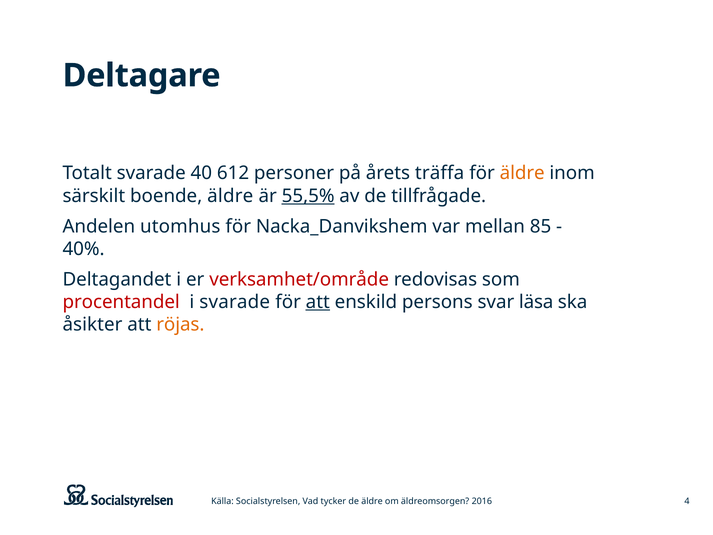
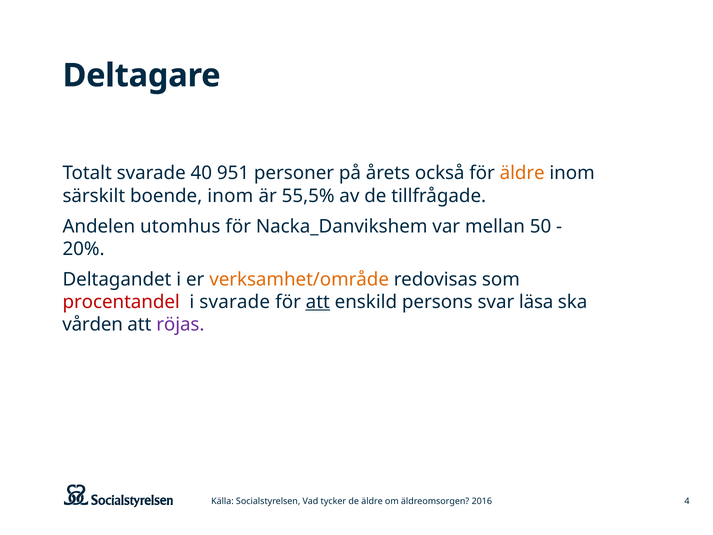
612: 612 -> 951
träffa: träffa -> också
boende äldre: äldre -> inom
55,5% underline: present -> none
85: 85 -> 50
40%: 40% -> 20%
verksamhet/område colour: red -> orange
åsikter: åsikter -> vården
röjas colour: orange -> purple
